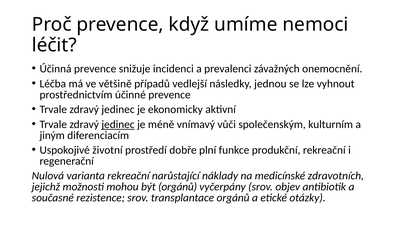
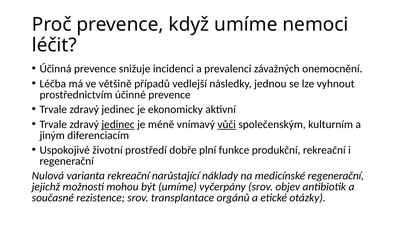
vůči underline: none -> present
medicínské zdravotních: zdravotních -> regenerační
být orgánů: orgánů -> umíme
